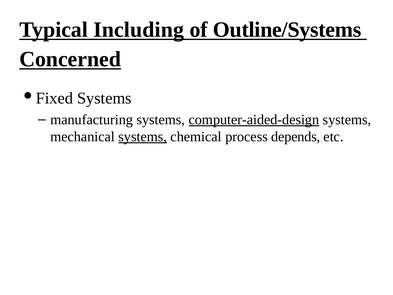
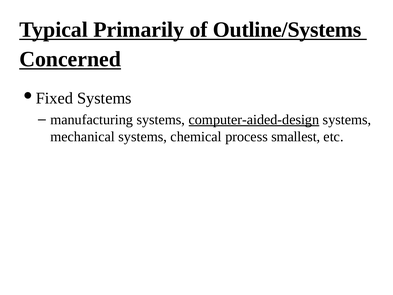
Including: Including -> Primarily
systems at (143, 137) underline: present -> none
depends: depends -> smallest
